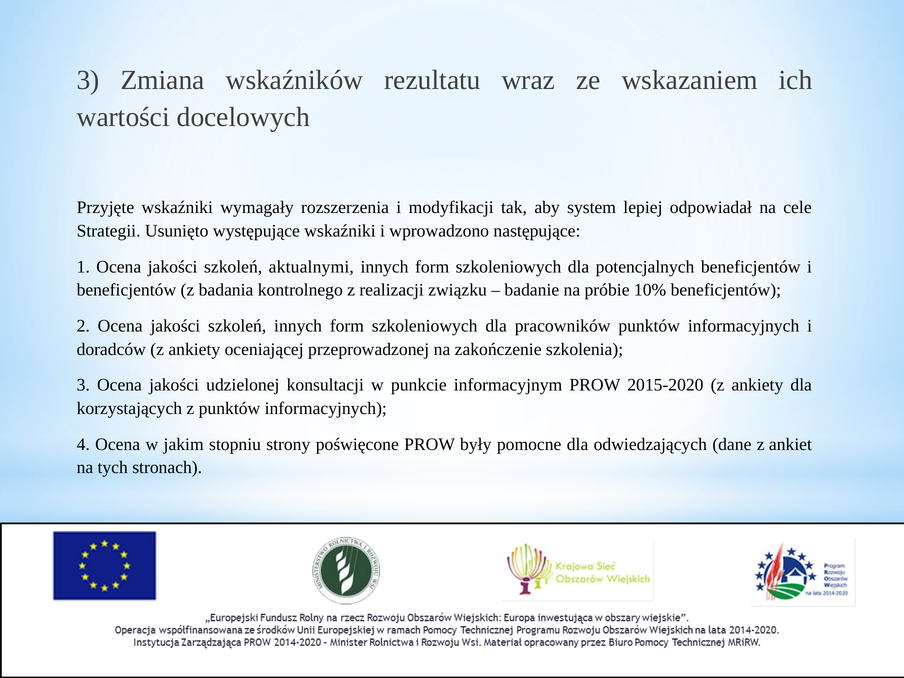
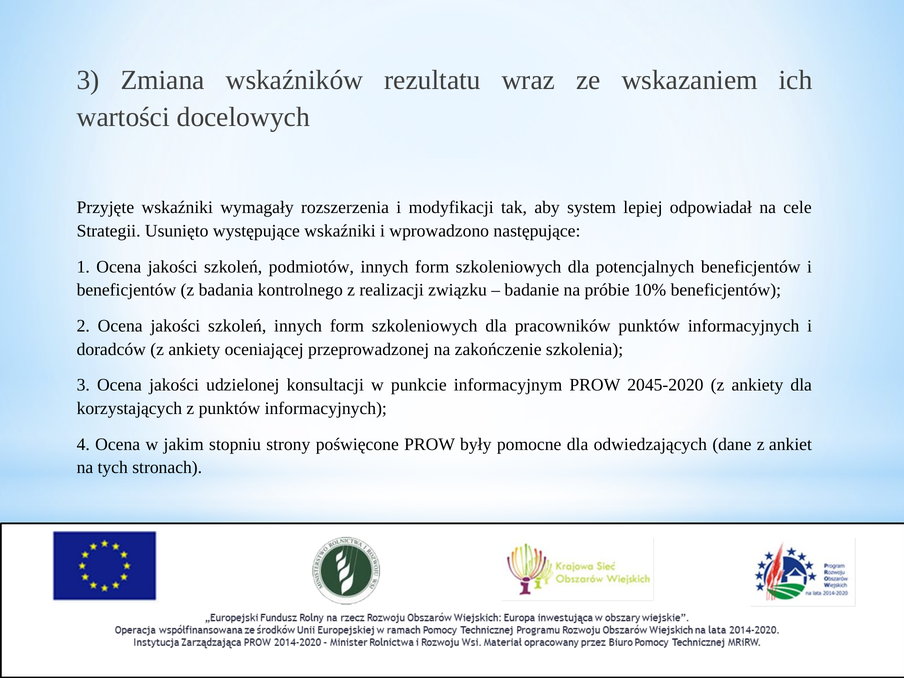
aktualnymi: aktualnymi -> podmiotów
2015-2020: 2015-2020 -> 2045-2020
